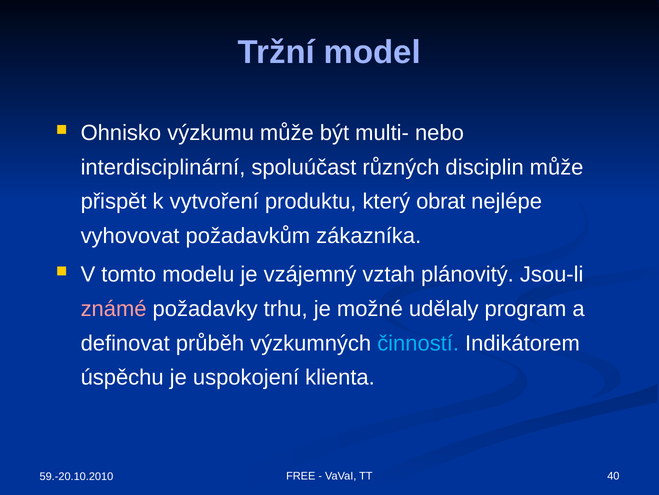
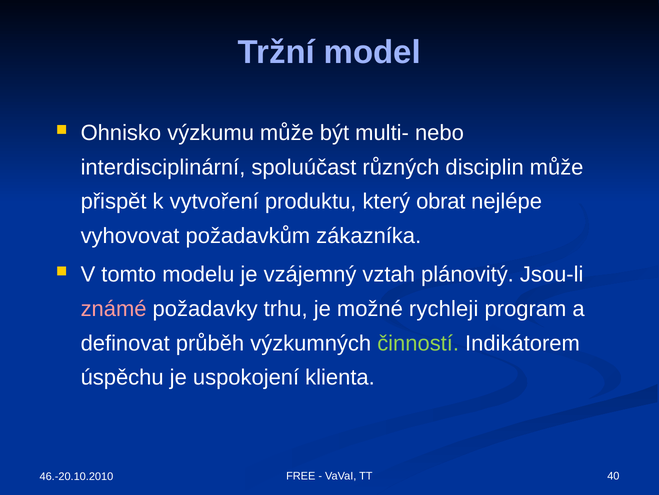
udělaly: udělaly -> rychleji
činností colour: light blue -> light green
59.-20.10.2010: 59.-20.10.2010 -> 46.-20.10.2010
